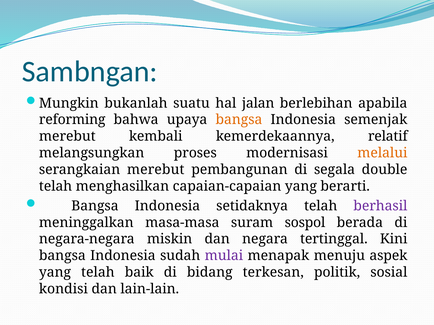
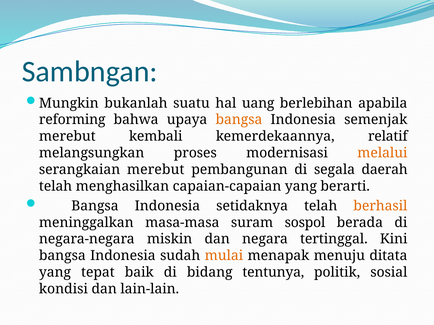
jalan: jalan -> uang
double: double -> daerah
berhasil colour: purple -> orange
mulai colour: purple -> orange
aspek: aspek -> ditata
yang telah: telah -> tepat
terkesan: terkesan -> tentunya
